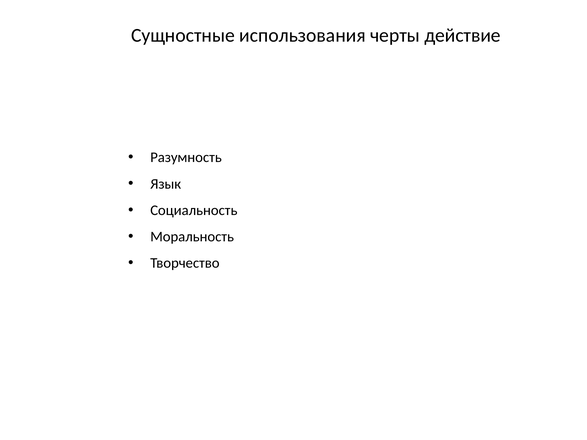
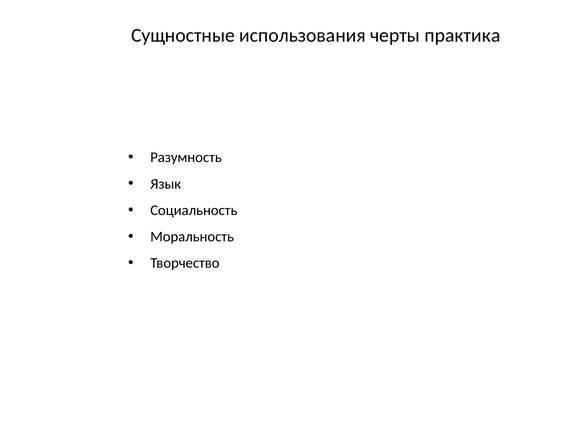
действие: действие -> практика
